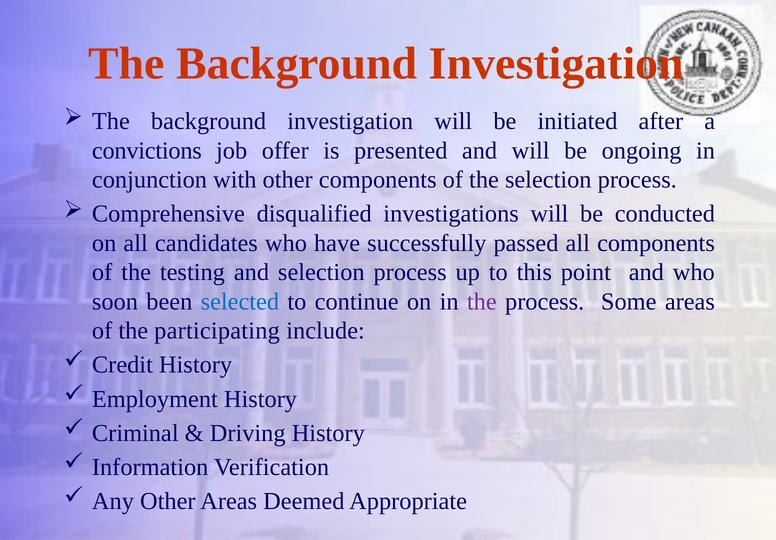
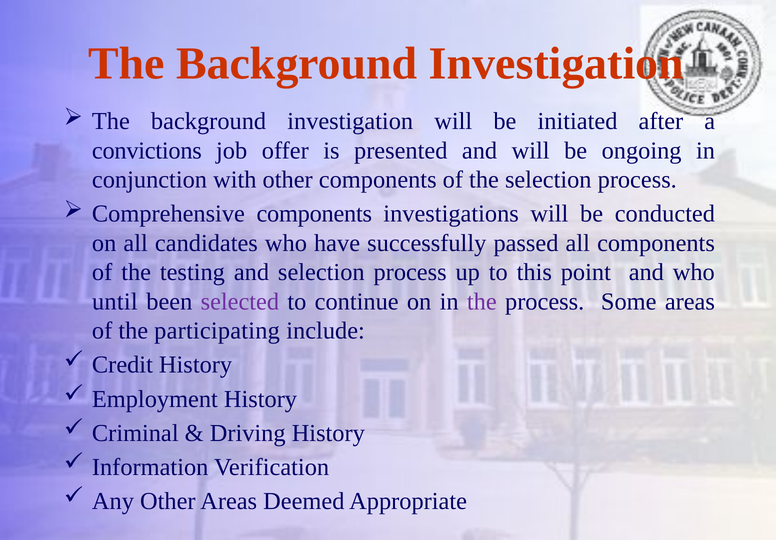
Comprehensive disqualified: disqualified -> components
soon: soon -> until
selected colour: blue -> purple
